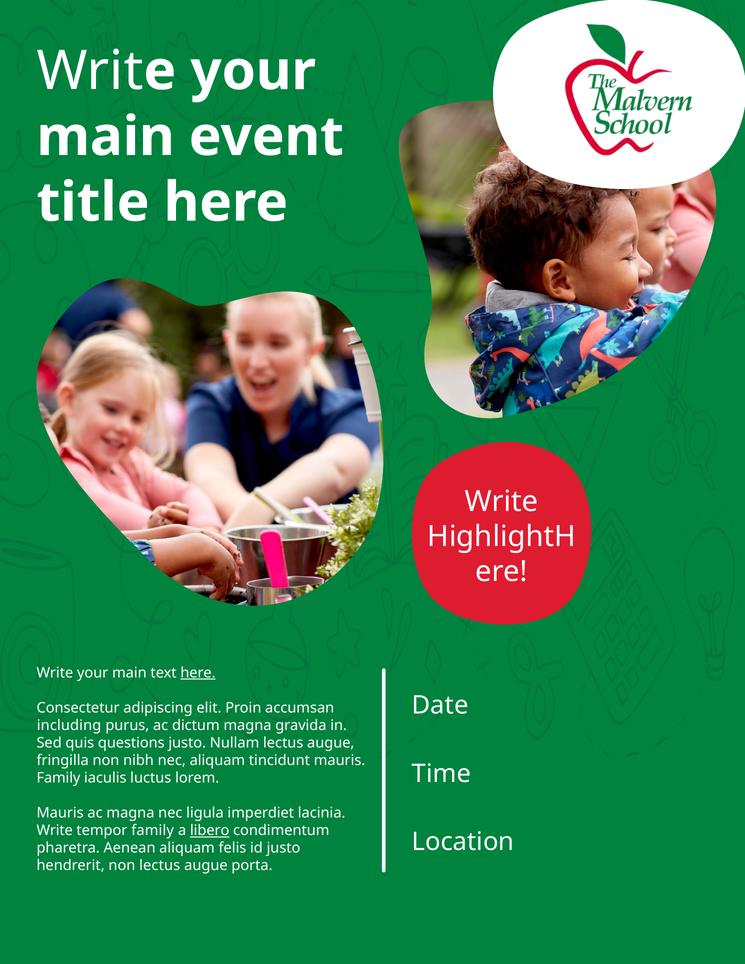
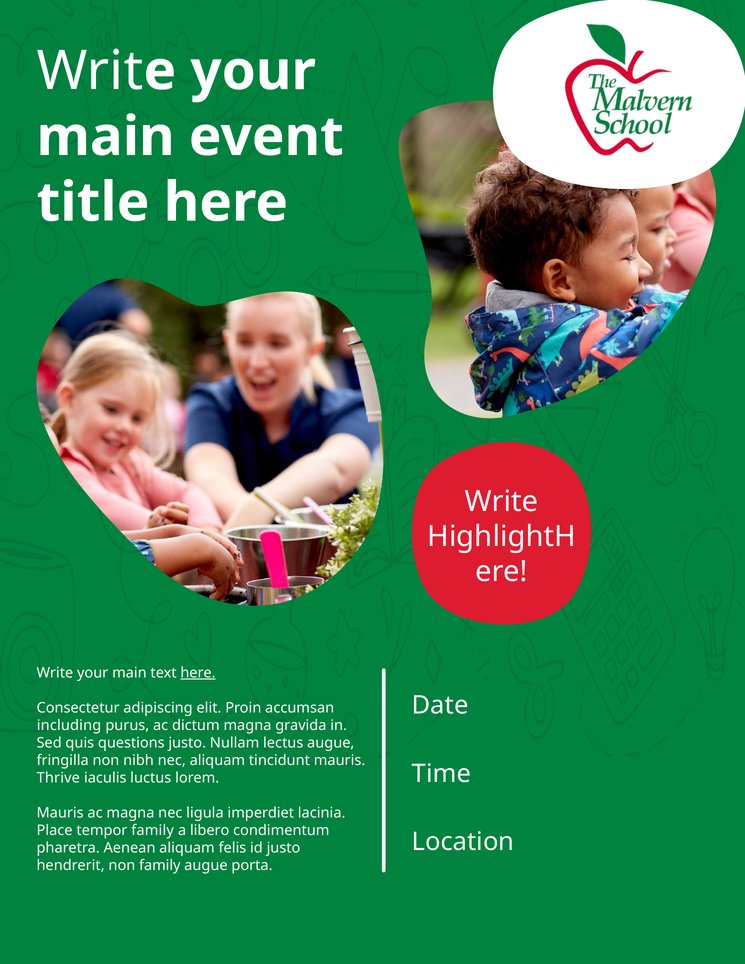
Family at (58, 778): Family -> Thrive
Write at (55, 831): Write -> Place
libero underline: present -> none
non lectus: lectus -> family
